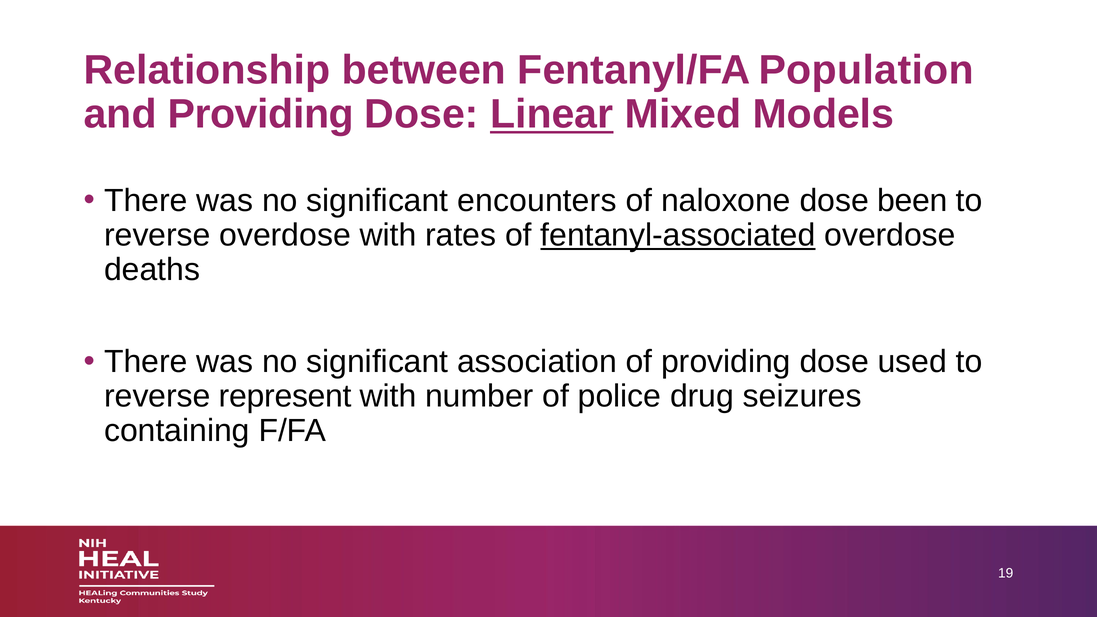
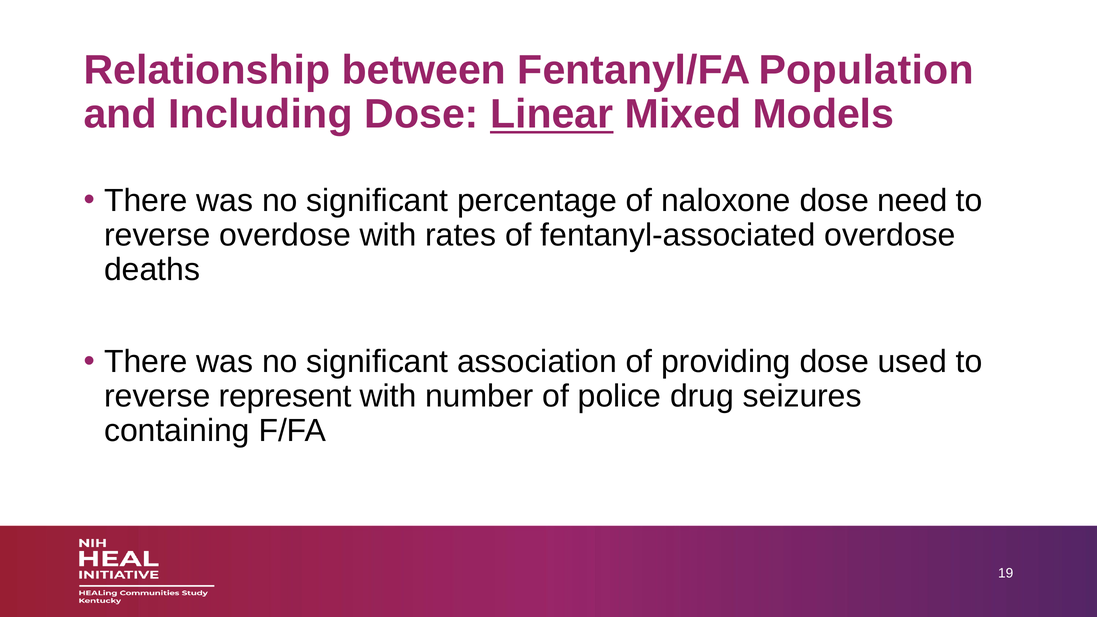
and Providing: Providing -> Including
encounters: encounters -> percentage
been: been -> need
fentanyl-associated underline: present -> none
